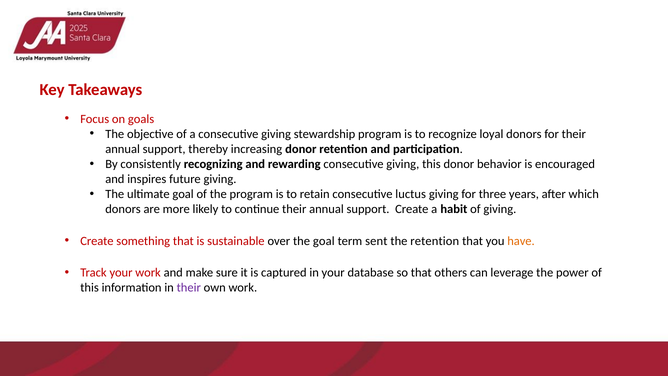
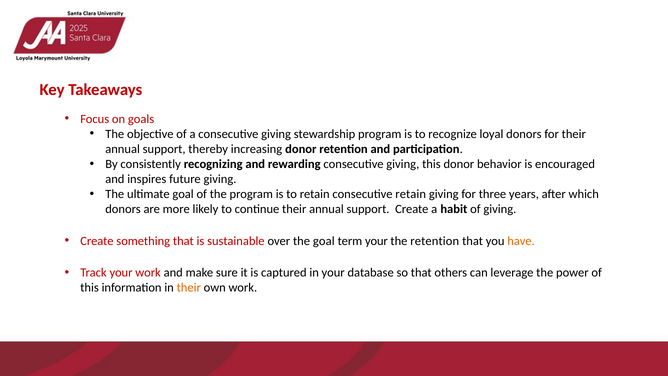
consecutive luctus: luctus -> retain
term sent: sent -> your
their at (189, 288) colour: purple -> orange
